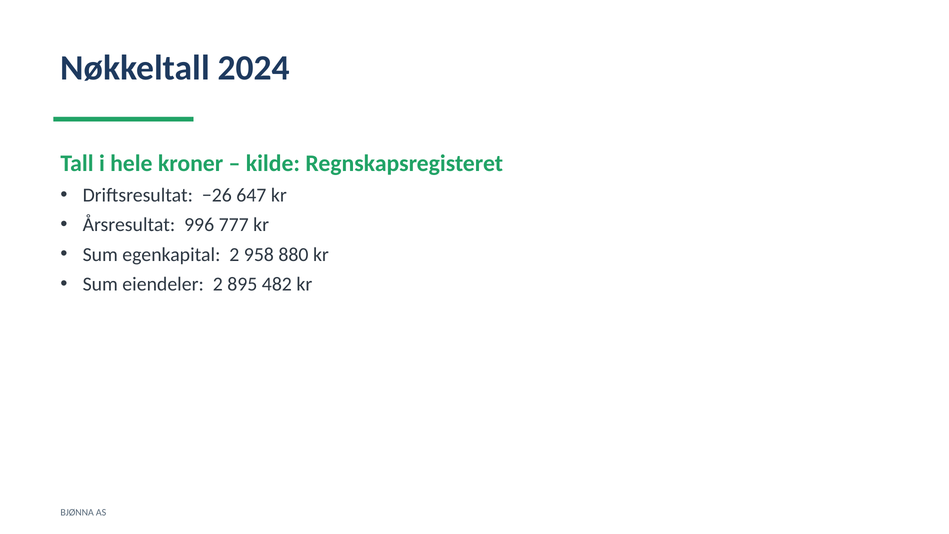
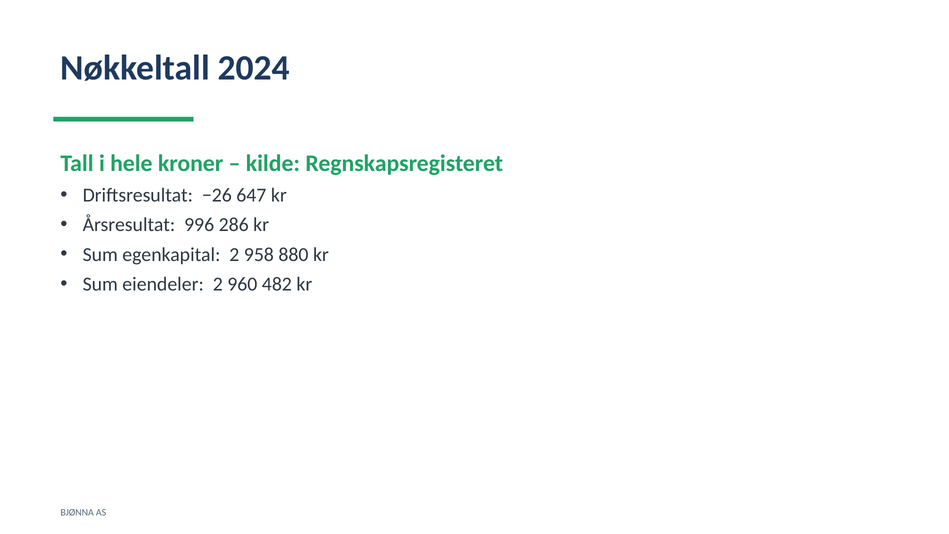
777: 777 -> 286
895: 895 -> 960
